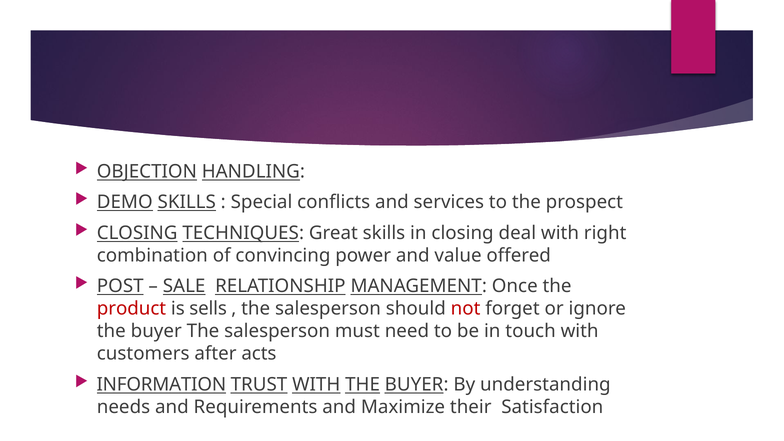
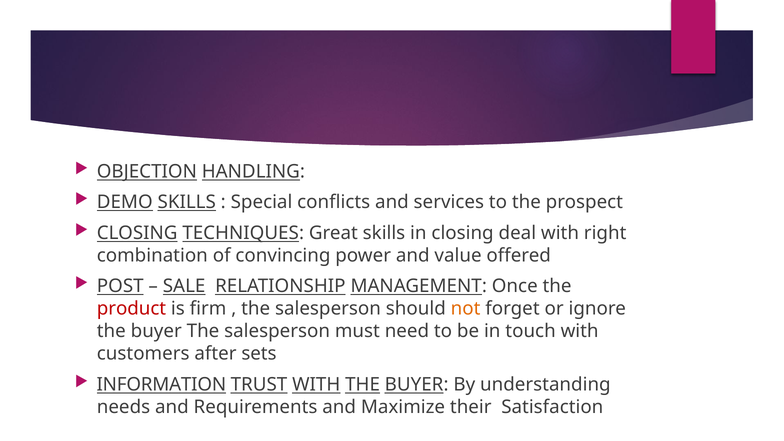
sells: sells -> firm
not colour: red -> orange
acts: acts -> sets
